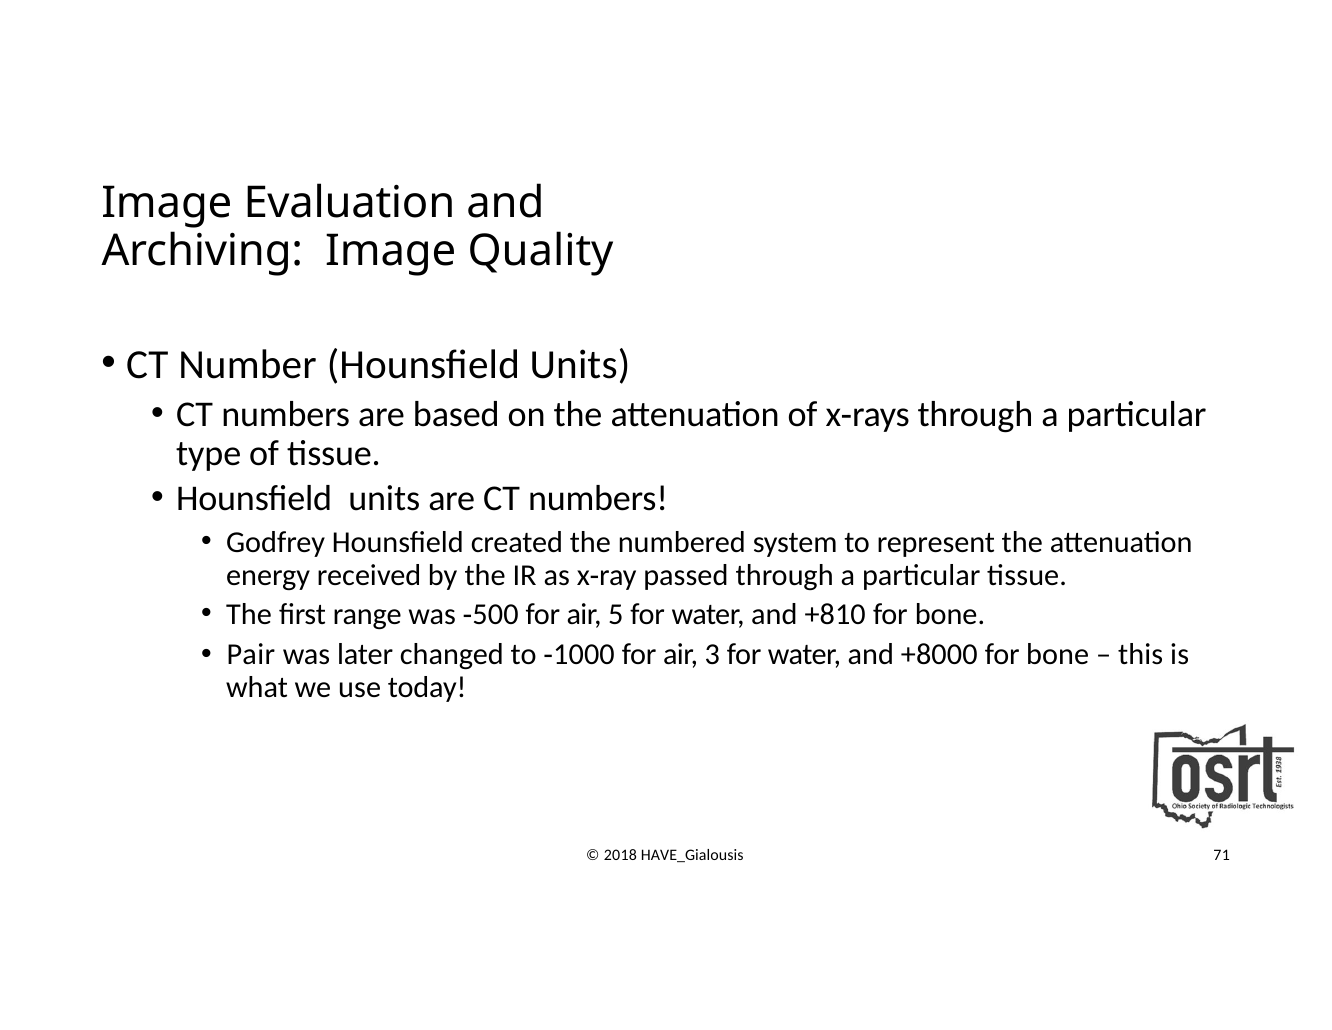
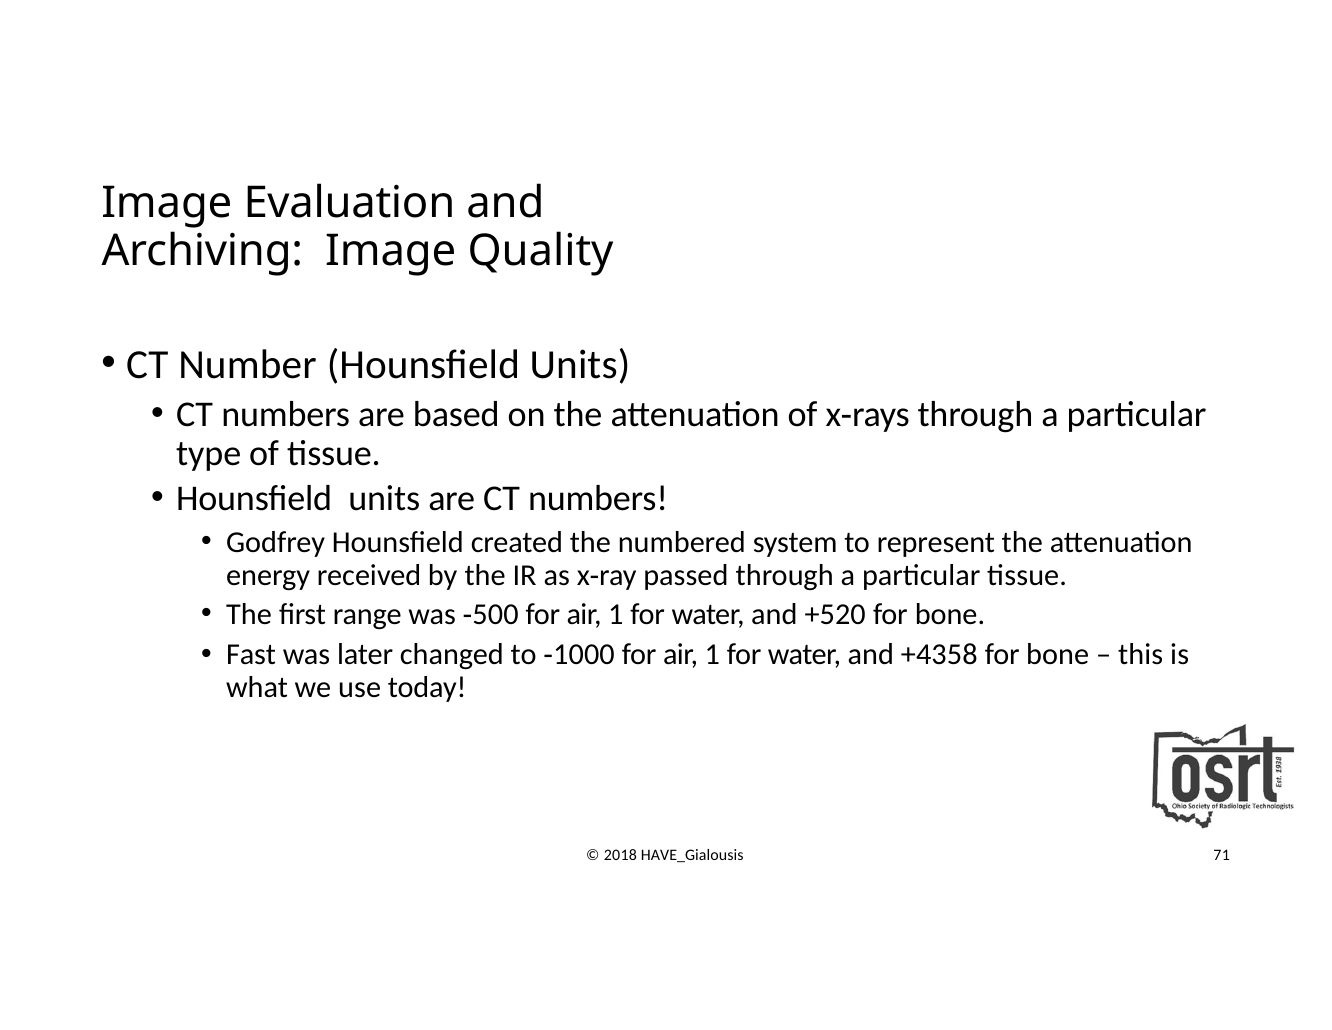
5 at (616, 614): 5 -> 1
+810: +810 -> +520
Pair: Pair -> Fast
3 at (712, 654): 3 -> 1
+8000: +8000 -> +4358
